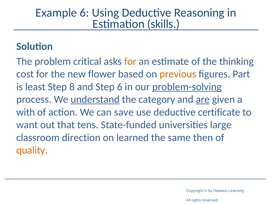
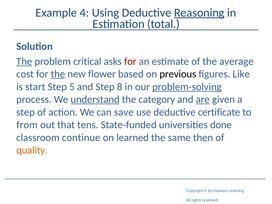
Example 6: 6 -> 4
Reasoning underline: none -> present
skills: skills -> total
The at (24, 61) underline: none -> present
for at (130, 61) colour: orange -> red
thinking: thinking -> average
the at (58, 74) underline: none -> present
previous colour: orange -> black
Part: Part -> Like
least: least -> start
8: 8 -> 5
Step 6: 6 -> 8
with at (26, 112): with -> step
want: want -> from
large: large -> done
direction: direction -> continue
